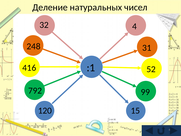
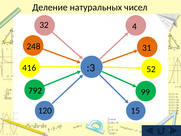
:1: :1 -> :3
